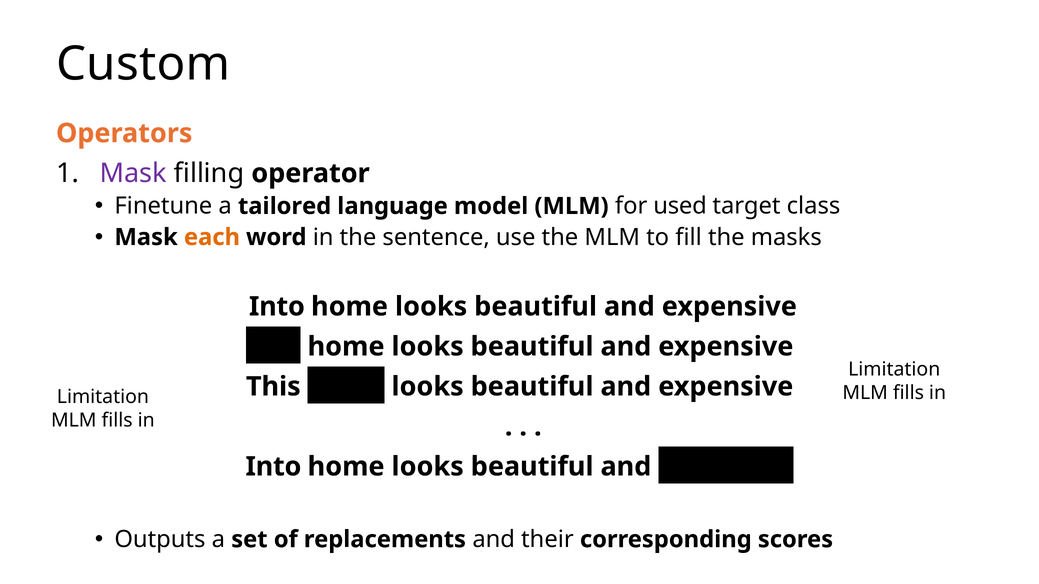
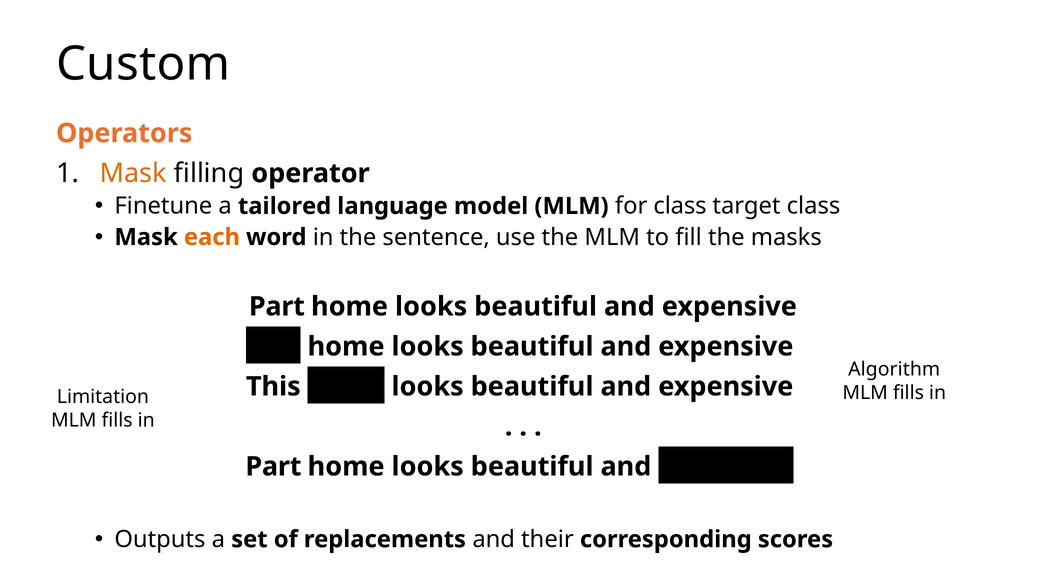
Mask at (133, 173) colour: purple -> orange
for used: used -> class
Into at (277, 307): Into -> Part
Limitation at (894, 370): Limitation -> Algorithm
Into at (273, 467): Into -> Part
